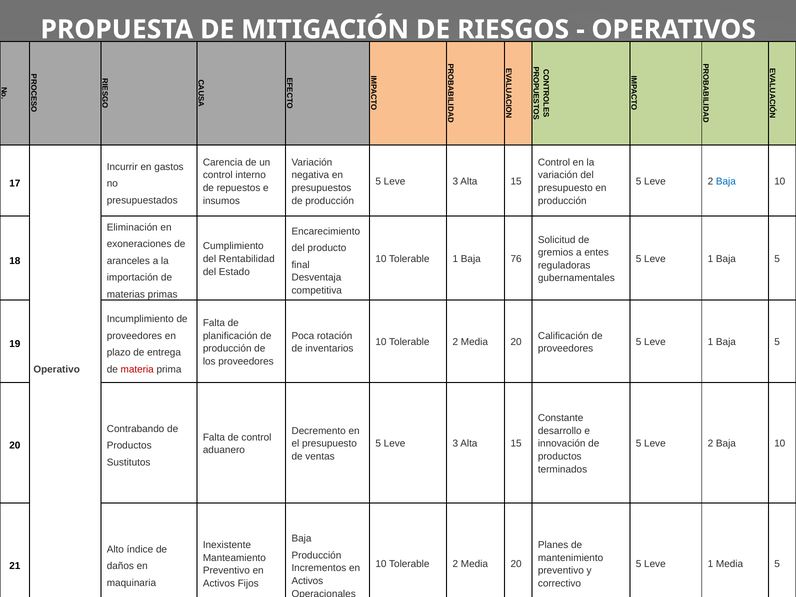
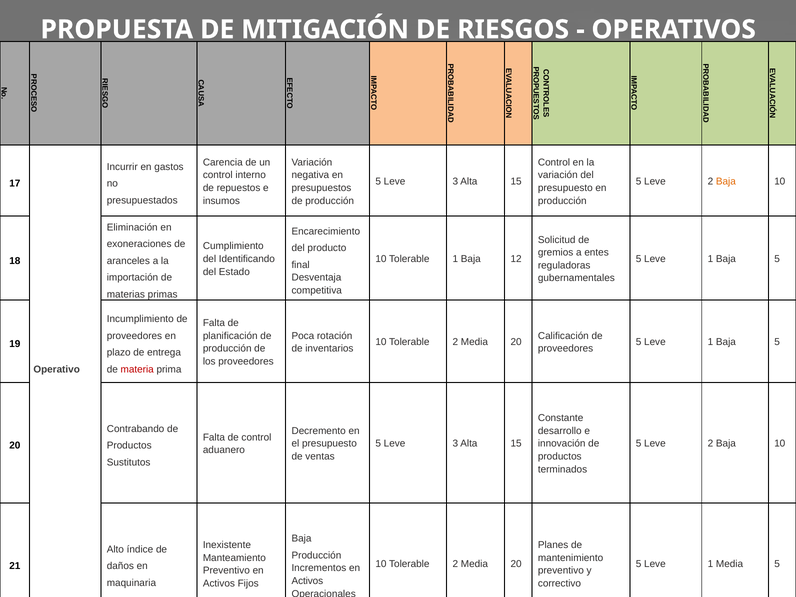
Baja at (726, 182) colour: blue -> orange
Rentabilidad: Rentabilidad -> Identificando
76: 76 -> 12
